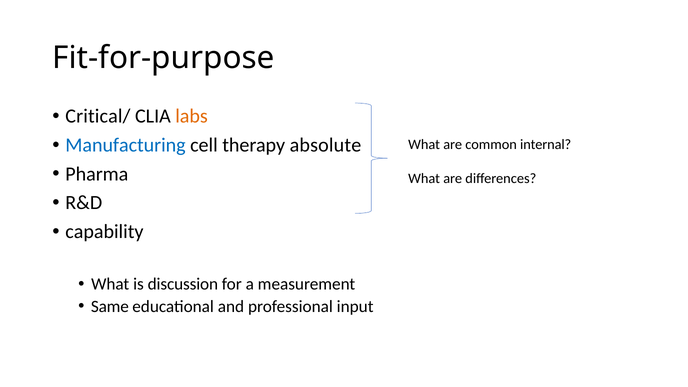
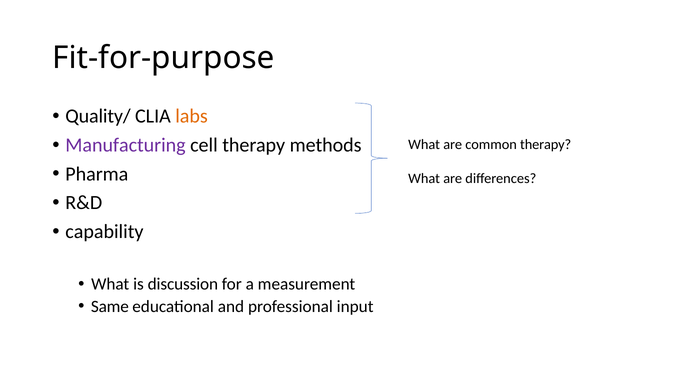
Critical/: Critical/ -> Quality/
Manufacturing colour: blue -> purple
absolute: absolute -> methods
common internal: internal -> therapy
